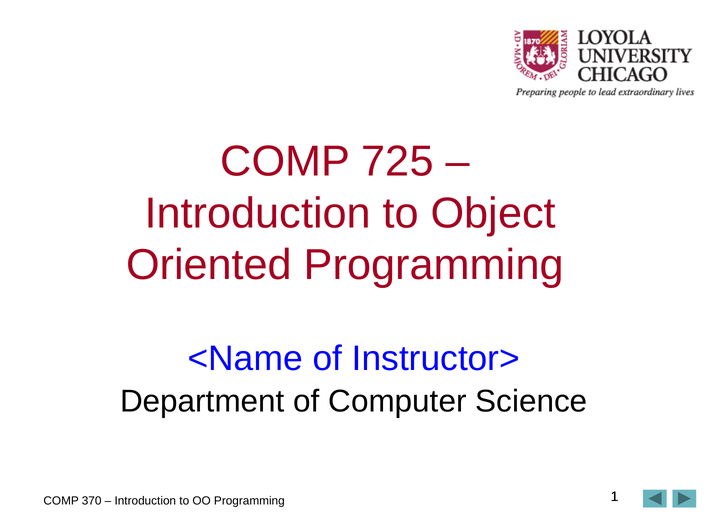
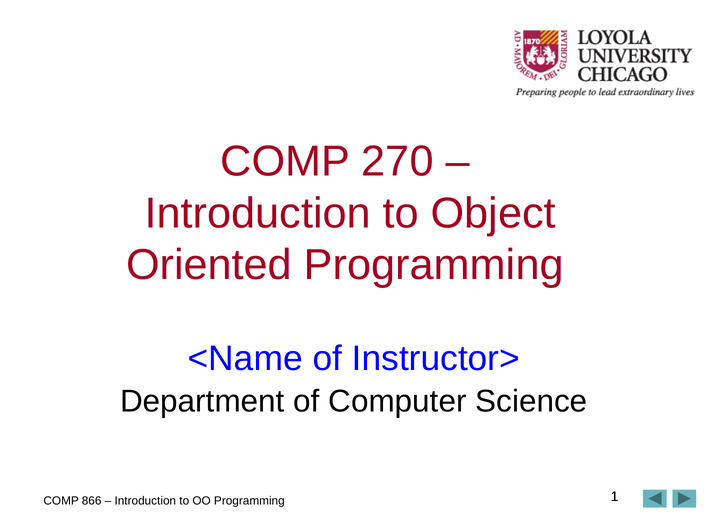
725: 725 -> 270
370: 370 -> 866
